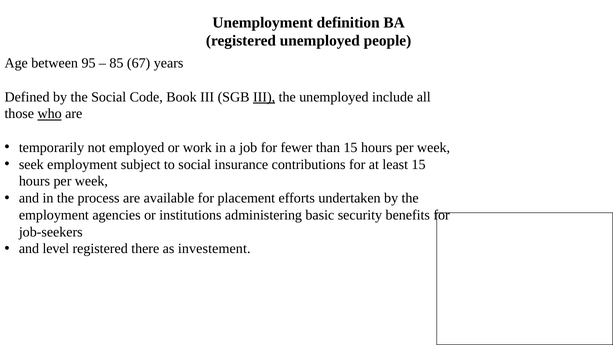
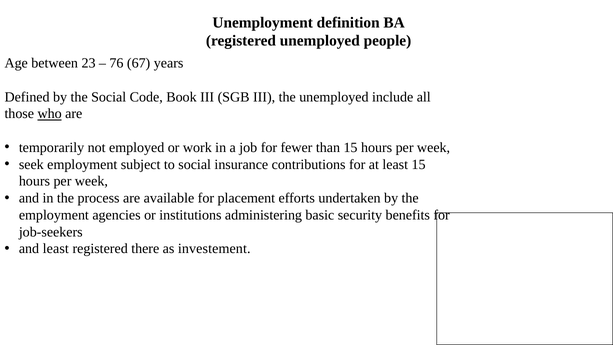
95: 95 -> 23
85: 85 -> 76
III at (264, 97) underline: present -> none
and level: level -> least
